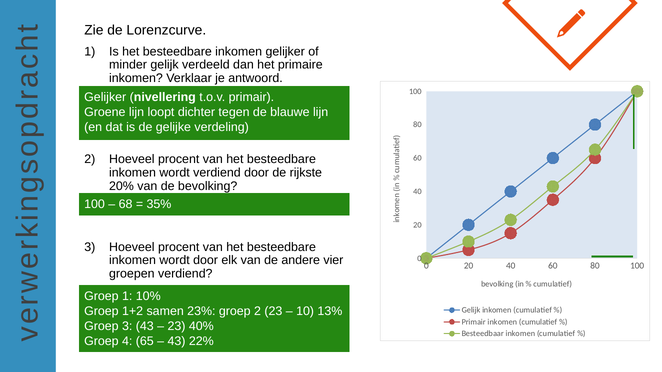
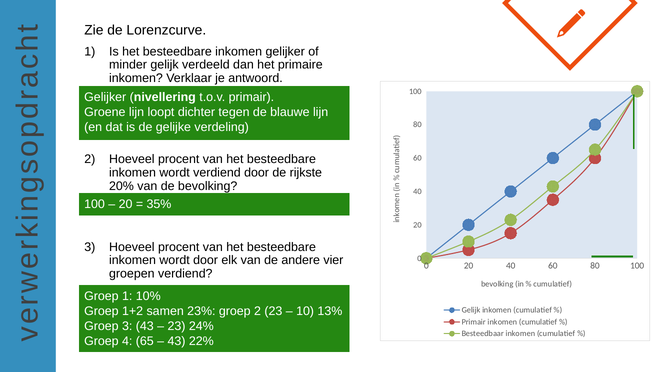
68 at (126, 204): 68 -> 20
40%: 40% -> 24%
